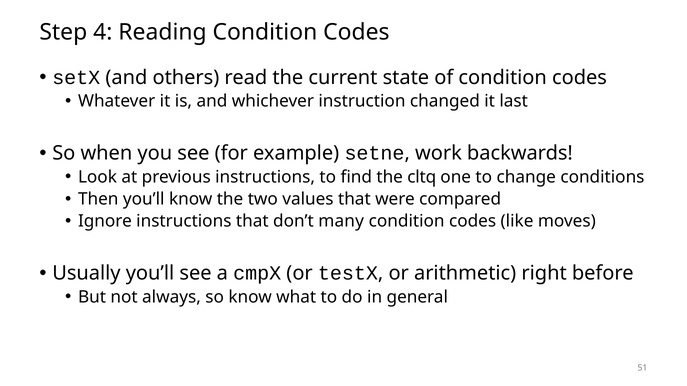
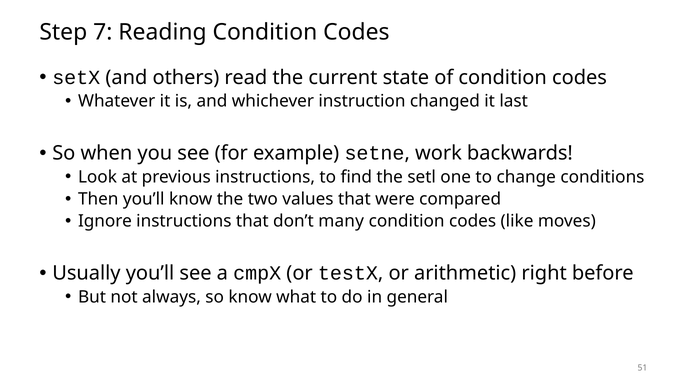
4: 4 -> 7
cltq: cltq -> setl
